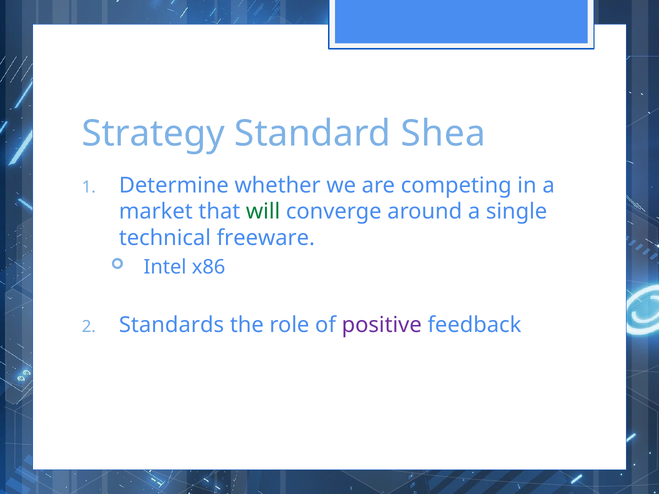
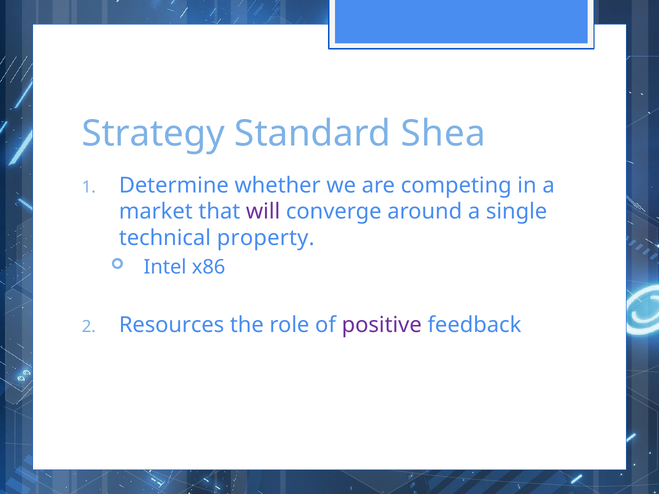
will colour: green -> purple
freeware: freeware -> property
Standards: Standards -> Resources
